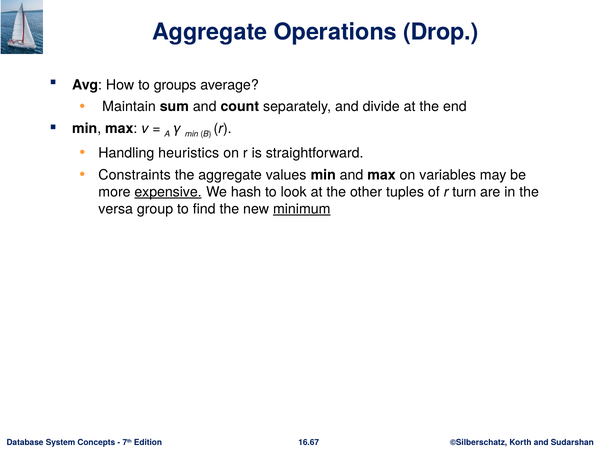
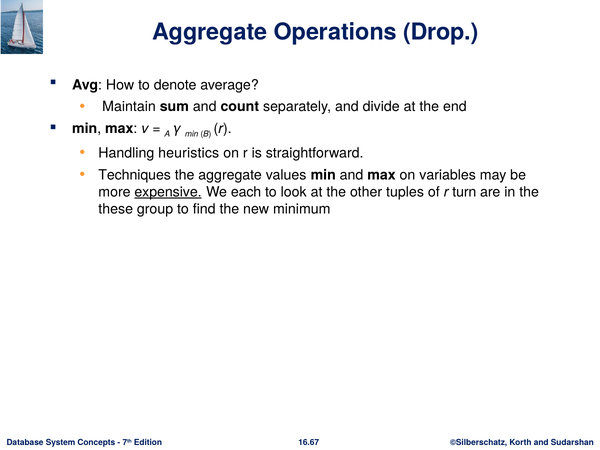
groups: groups -> denote
Constraints: Constraints -> Techniques
hash: hash -> each
versa: versa -> these
minimum underline: present -> none
